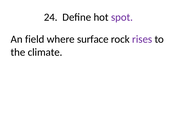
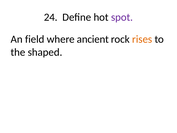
surface: surface -> ancient
rises colour: purple -> orange
climate: climate -> shaped
